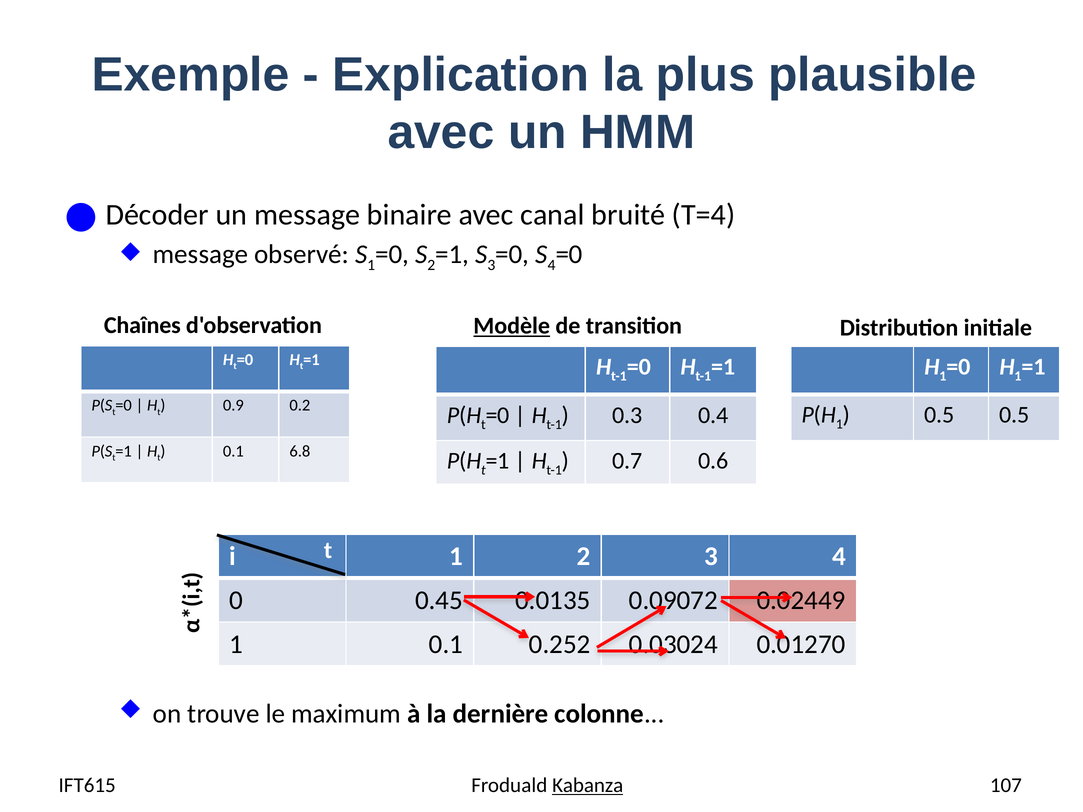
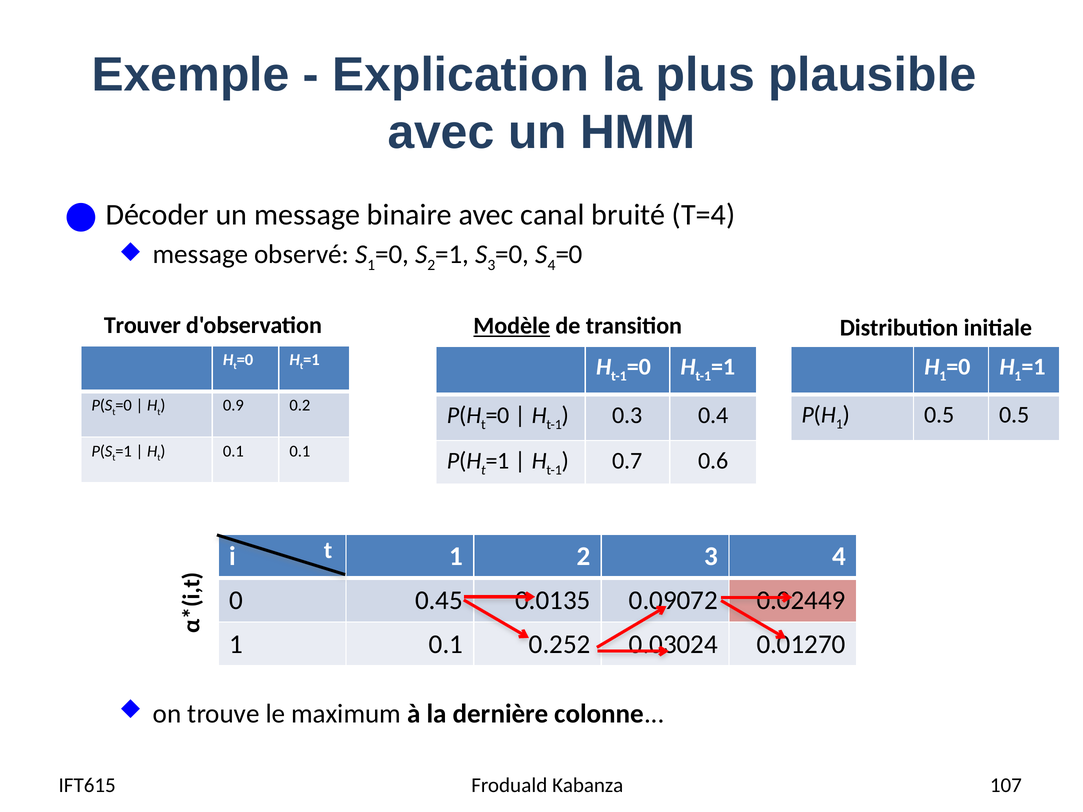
Chaînes: Chaînes -> Trouver
0.1 6.8: 6.8 -> 0.1
Kabanza underline: present -> none
